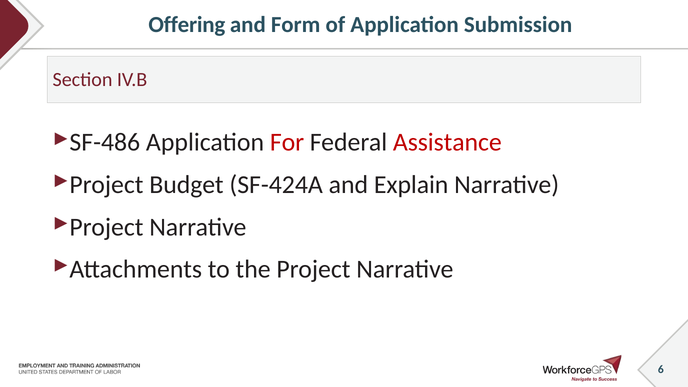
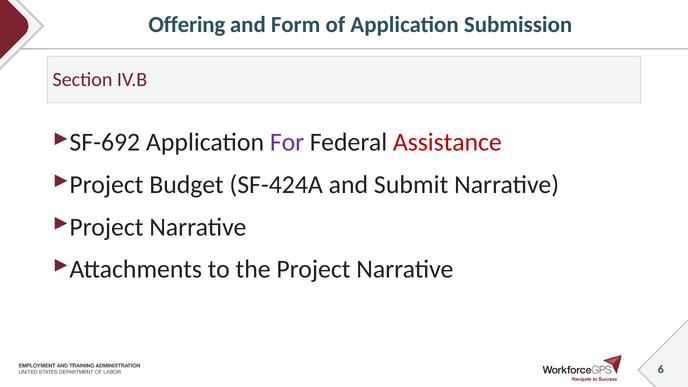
SF-486: SF-486 -> SF-692
For colour: red -> purple
Explain: Explain -> Submit
